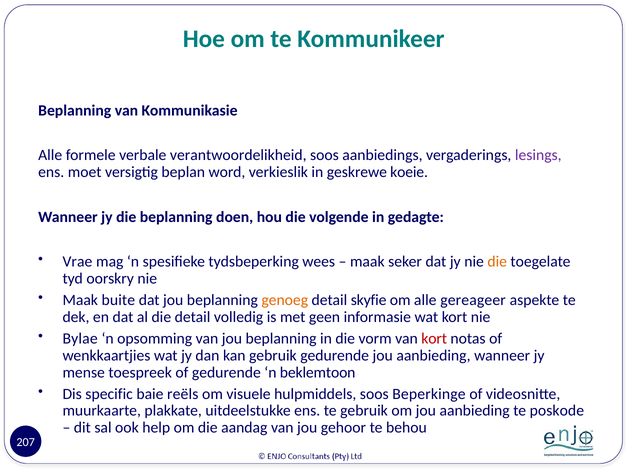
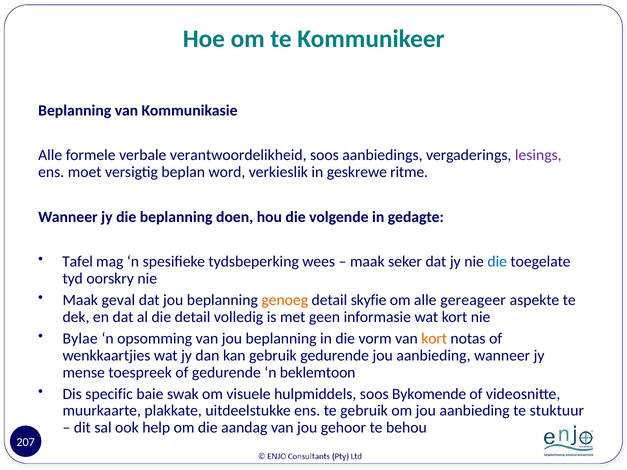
koeie: koeie -> ritme
Vrae: Vrae -> Tafel
die at (497, 262) colour: orange -> blue
buite: buite -> geval
kort at (434, 339) colour: red -> orange
reëls: reëls -> swak
Beperkinge: Beperkinge -> Bykomende
poskode: poskode -> stuktuur
